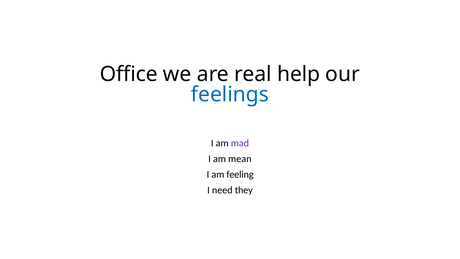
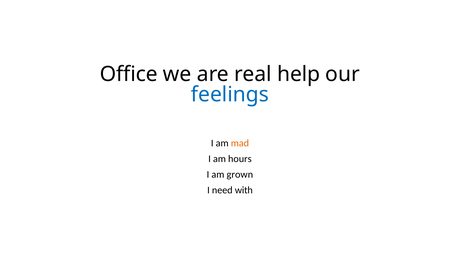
mad colour: purple -> orange
mean: mean -> hours
feeling: feeling -> grown
they: they -> with
